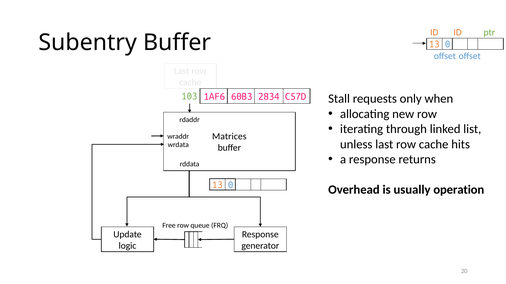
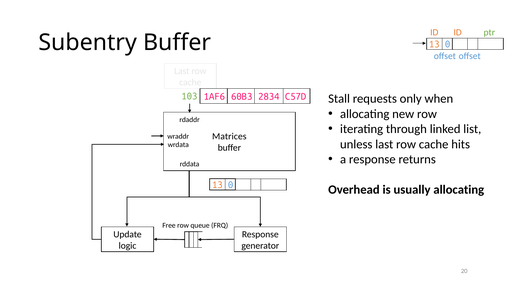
usually operation: operation -> allocating
